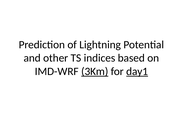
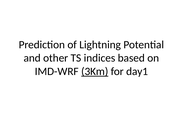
day1 underline: present -> none
